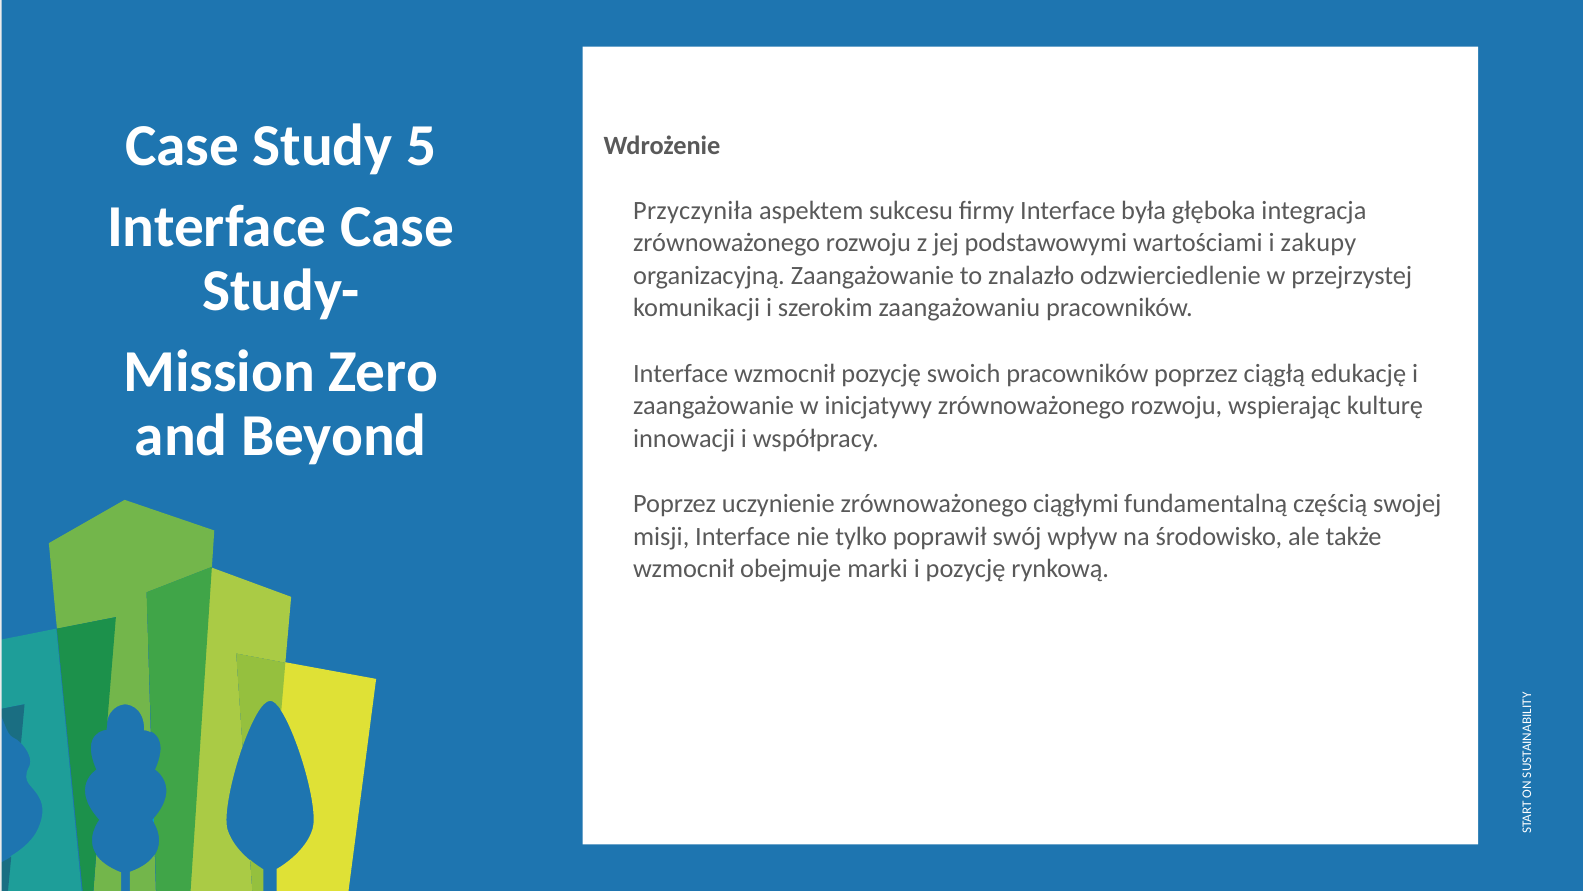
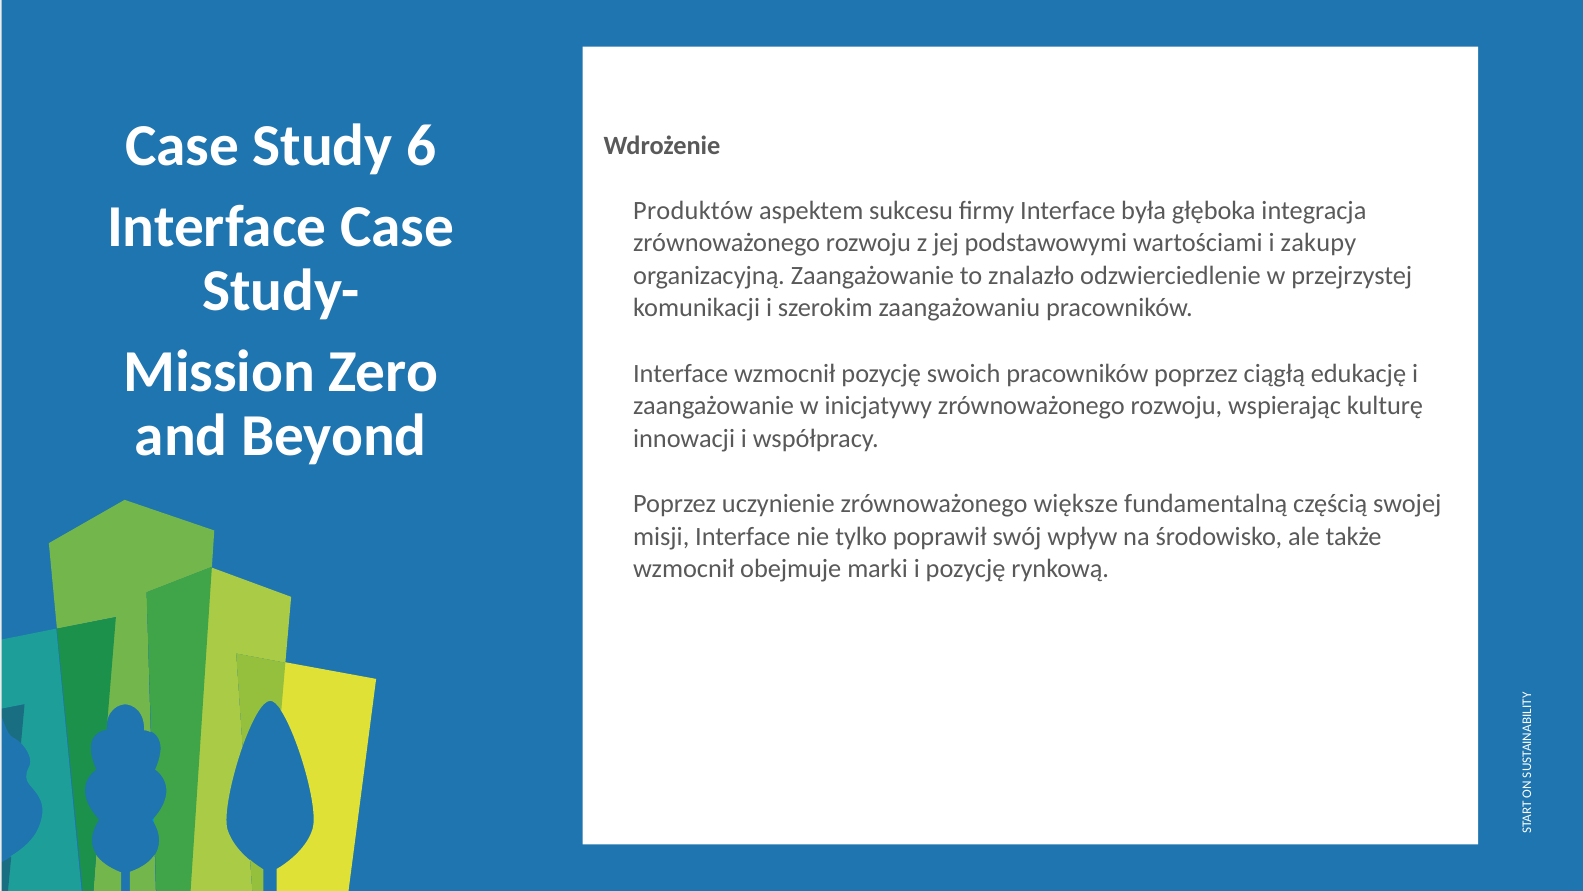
5: 5 -> 6
Przyczyniła: Przyczyniła -> Produktów
ciągłymi: ciągłymi -> większe
